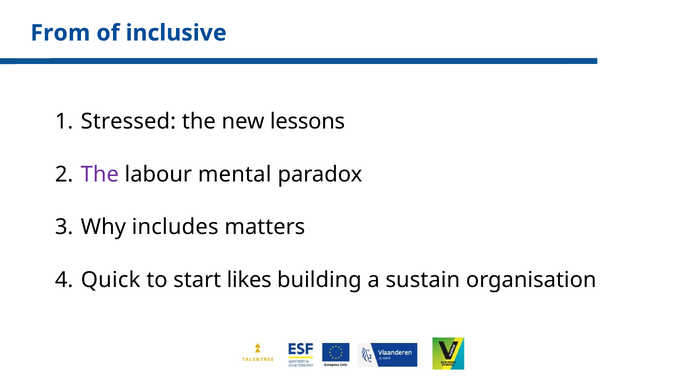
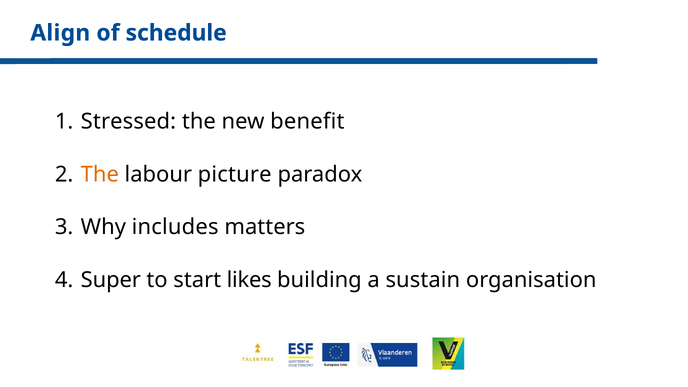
From: From -> Align
inclusive: inclusive -> schedule
lessons: lessons -> benefit
The at (100, 174) colour: purple -> orange
mental: mental -> picture
Quick: Quick -> Super
